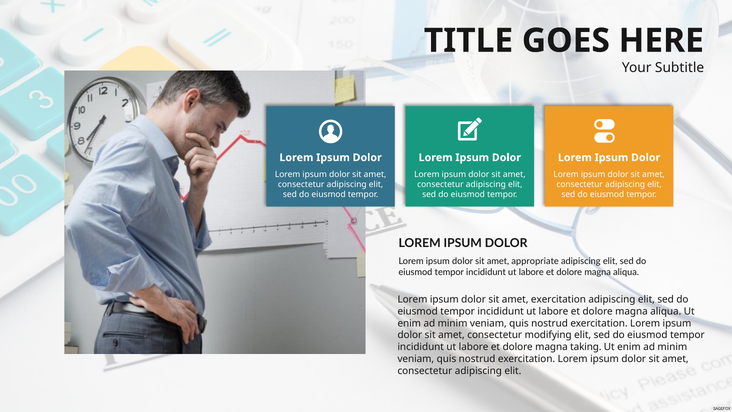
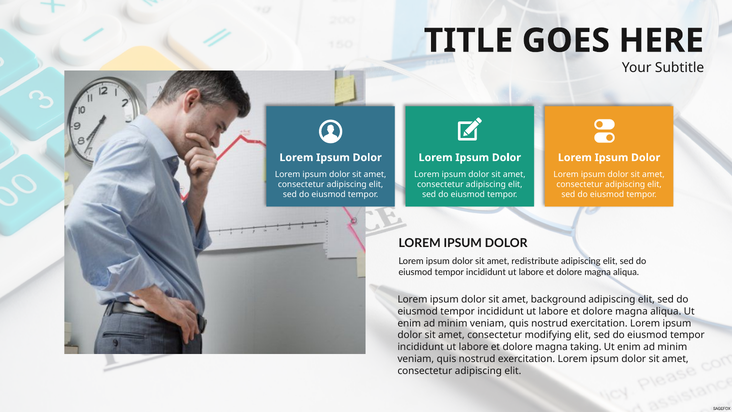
appropriate: appropriate -> redistribute
amet exercitation: exercitation -> background
